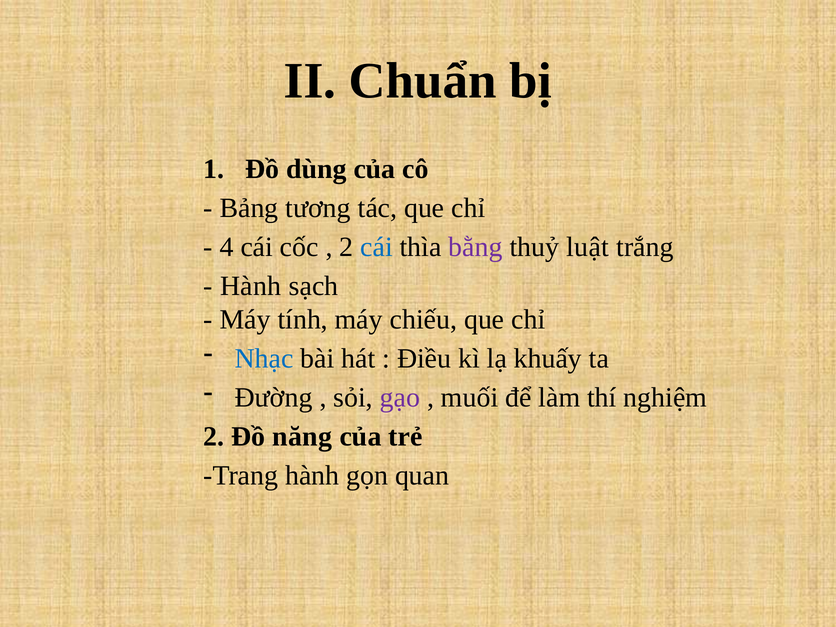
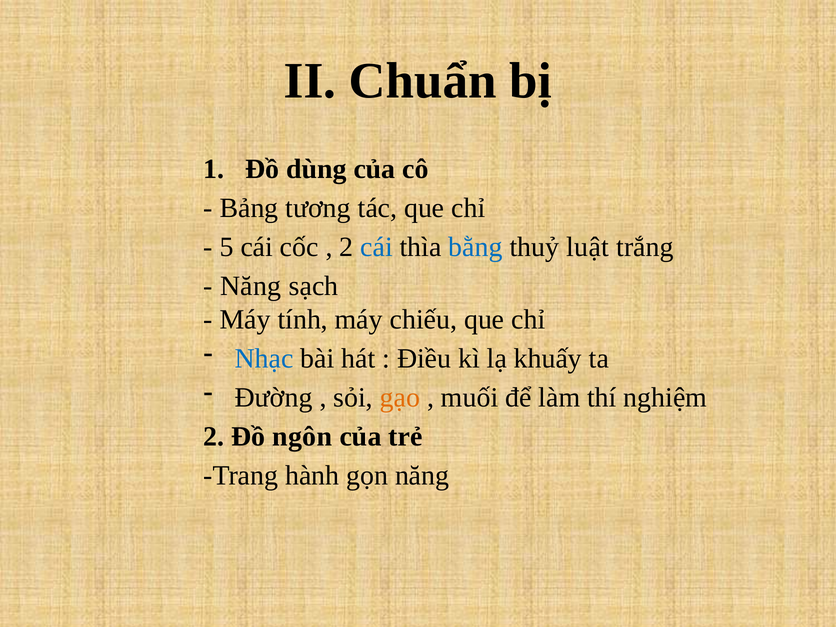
4: 4 -> 5
bằng colour: purple -> blue
Hành at (251, 286): Hành -> Năng
gạo colour: purple -> orange
năng: năng -> ngôn
gọn quan: quan -> năng
